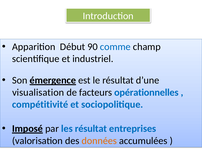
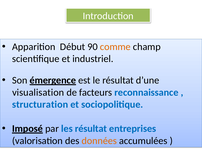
comme colour: blue -> orange
opérationnelles: opérationnelles -> reconnaissance
compétitivité: compétitivité -> structuration
